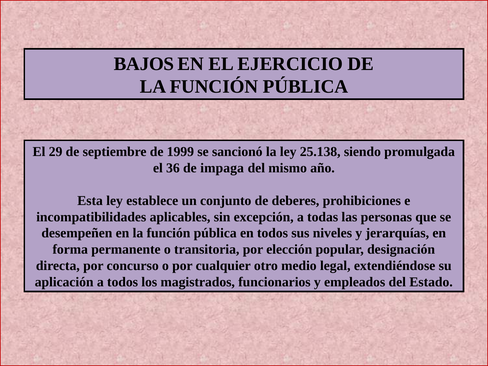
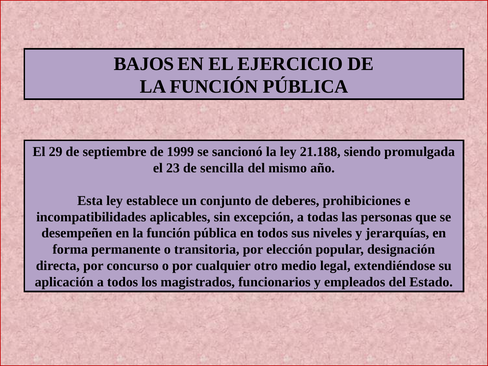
25.138: 25.138 -> 21.188
36: 36 -> 23
impaga: impaga -> sencilla
